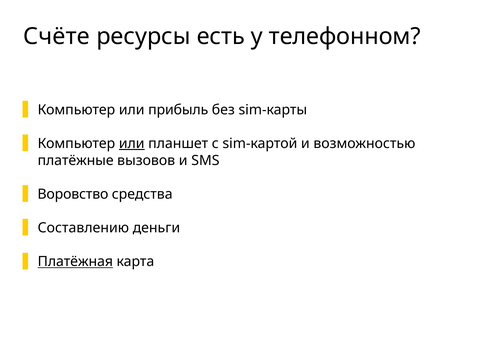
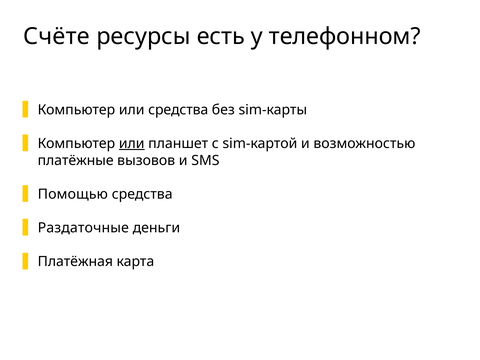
или прибыль: прибыль -> средства
Воровство: Воровство -> Помощью
Составлению: Составлению -> Раздаточные
Платёжная underline: present -> none
